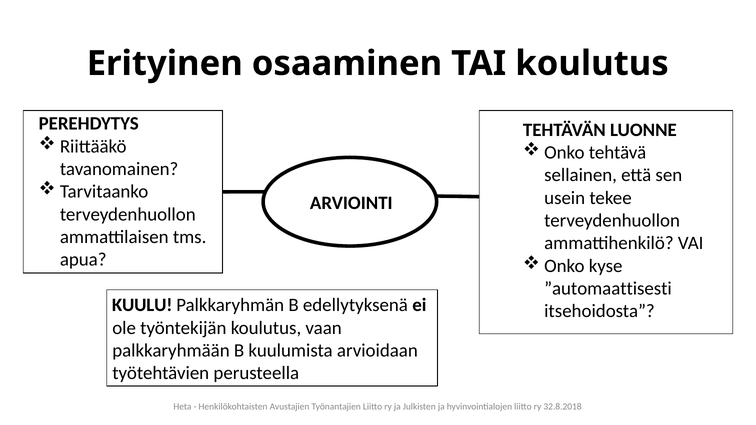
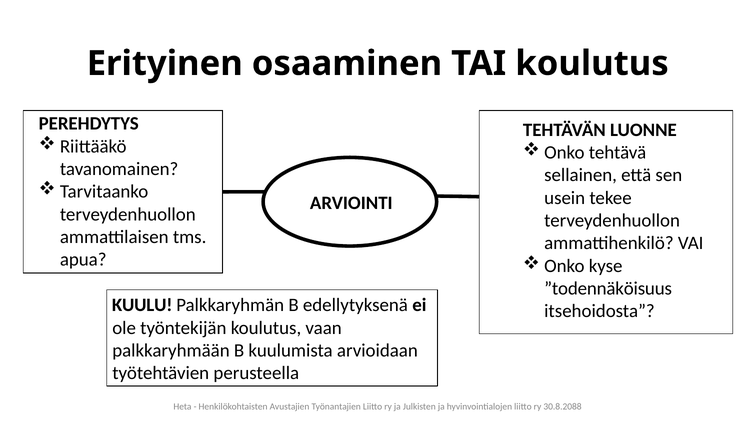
”automaattisesti: ”automaattisesti -> ”todennäköisuus
32.8.2018: 32.8.2018 -> 30.8.2088
